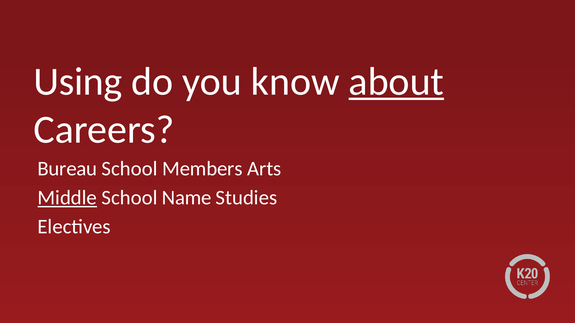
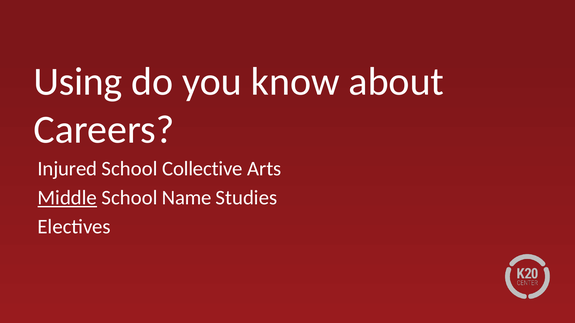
about underline: present -> none
Bureau: Bureau -> Injured
Members: Members -> Collective
